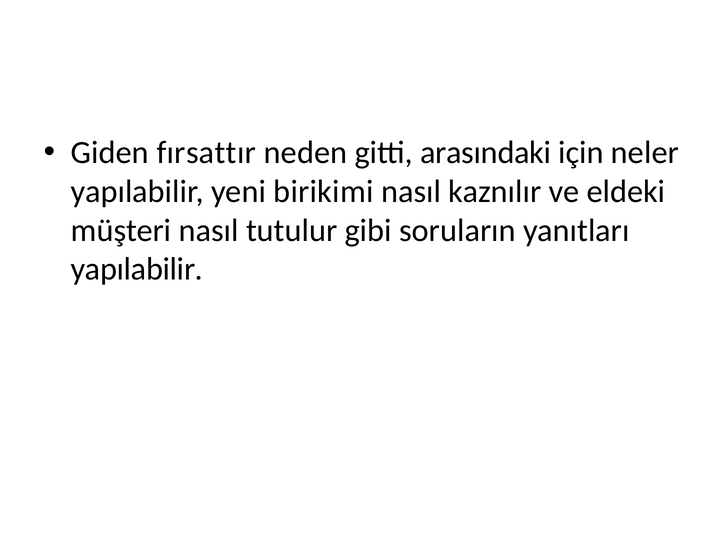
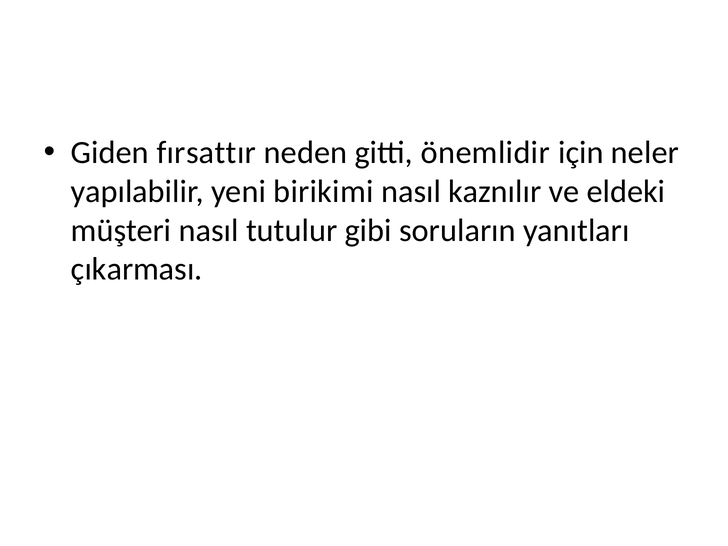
arasındaki: arasındaki -> önemlidir
yapılabilir at (137, 269): yapılabilir -> çıkarması
